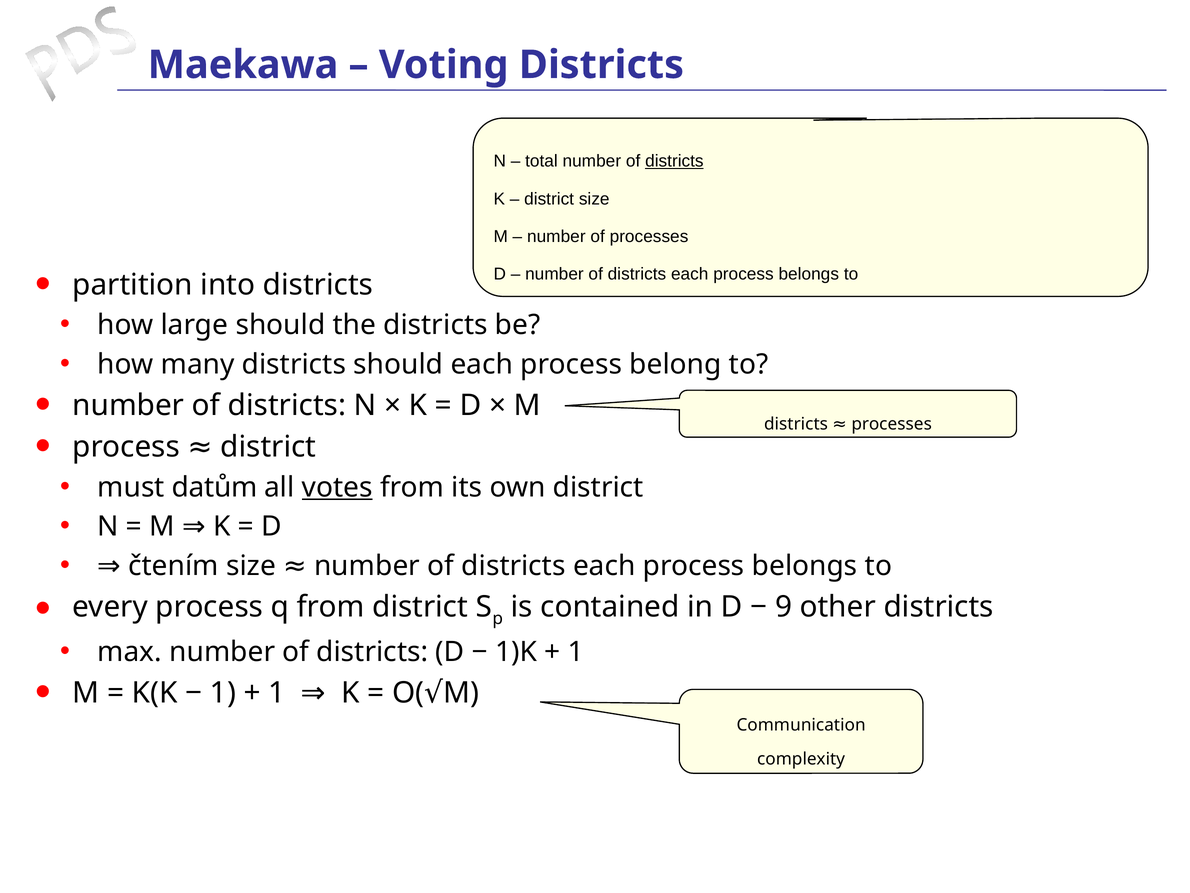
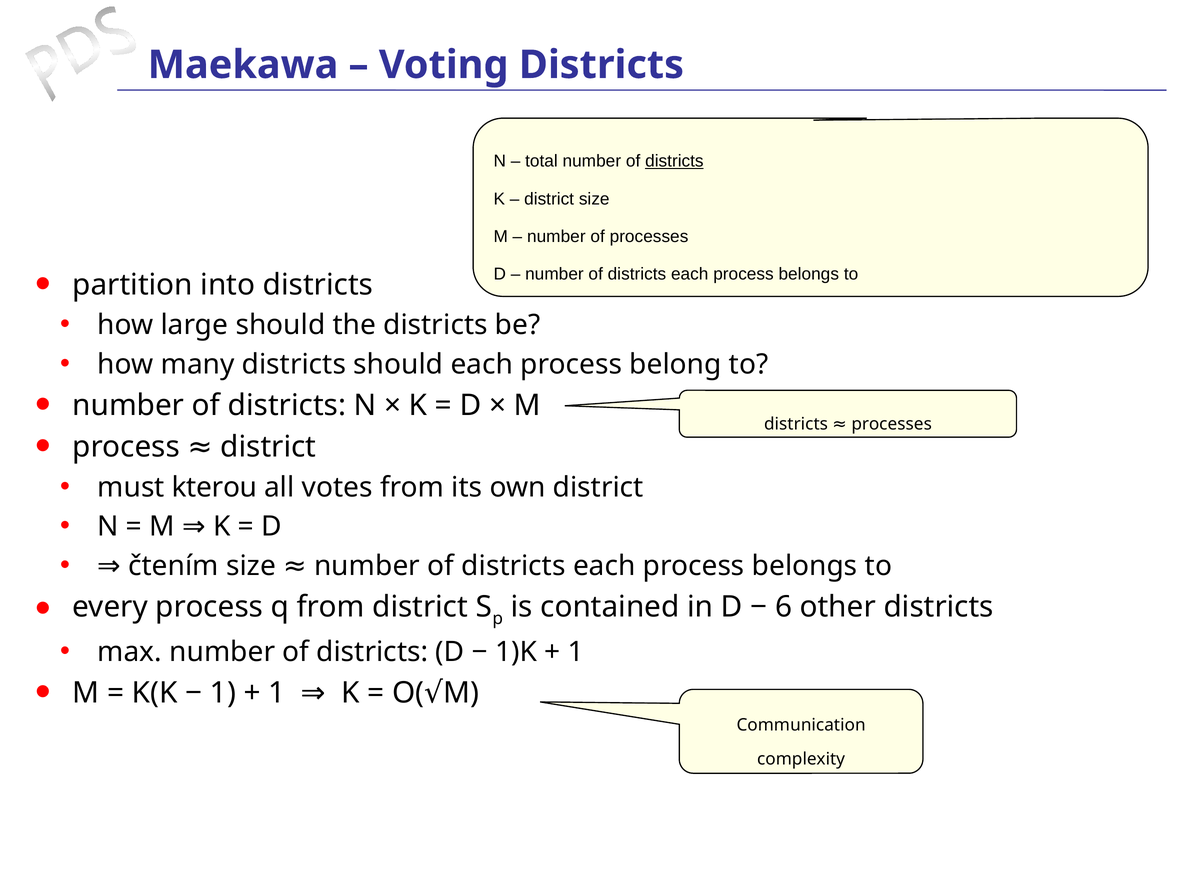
datům: datům -> kterou
votes underline: present -> none
9: 9 -> 6
